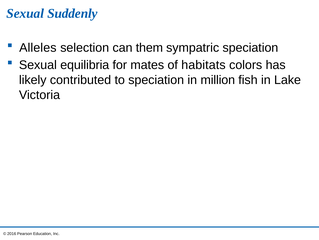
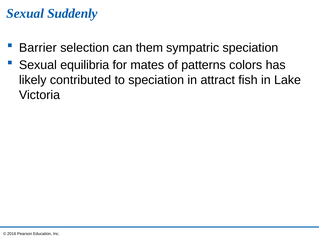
Alleles: Alleles -> Barrier
habitats: habitats -> patterns
million: million -> attract
